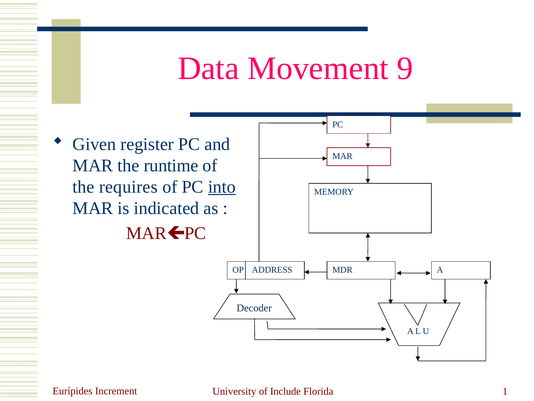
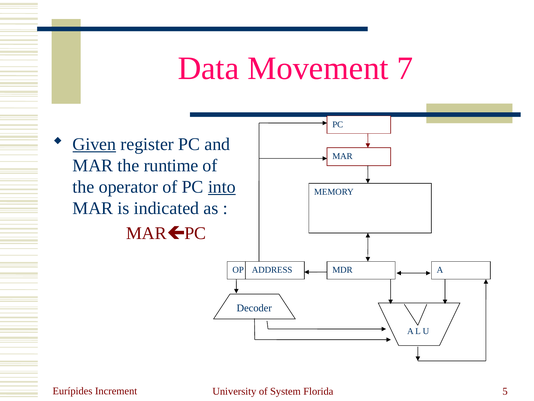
9: 9 -> 7
Given underline: none -> present
requires: requires -> operator
Include: Include -> System
1: 1 -> 5
